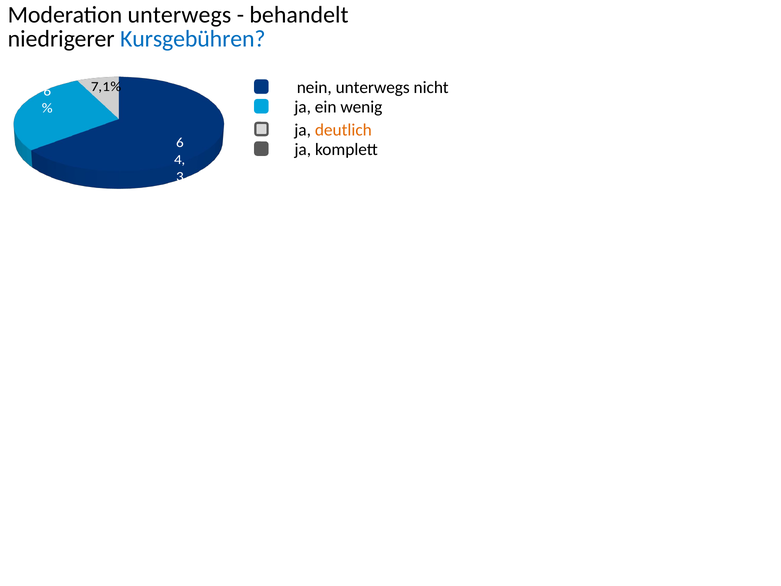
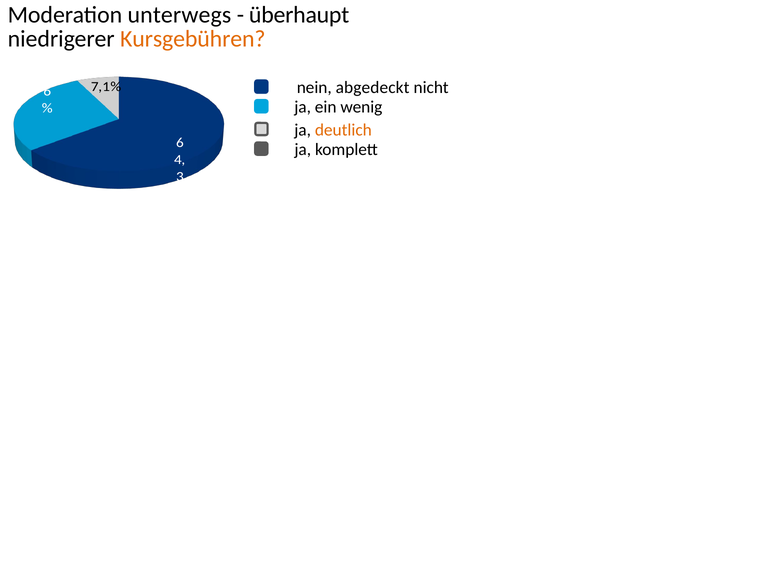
behandelt: behandelt -> überhaupt
Kursgebühren colour: blue -> orange
nein unterwegs: unterwegs -> abgedeckt
